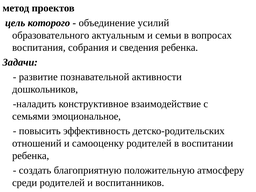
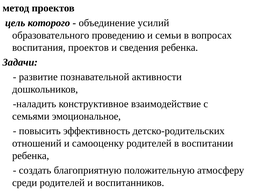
актуальным: актуальным -> проведению
воспитания собрания: собрания -> проектов
